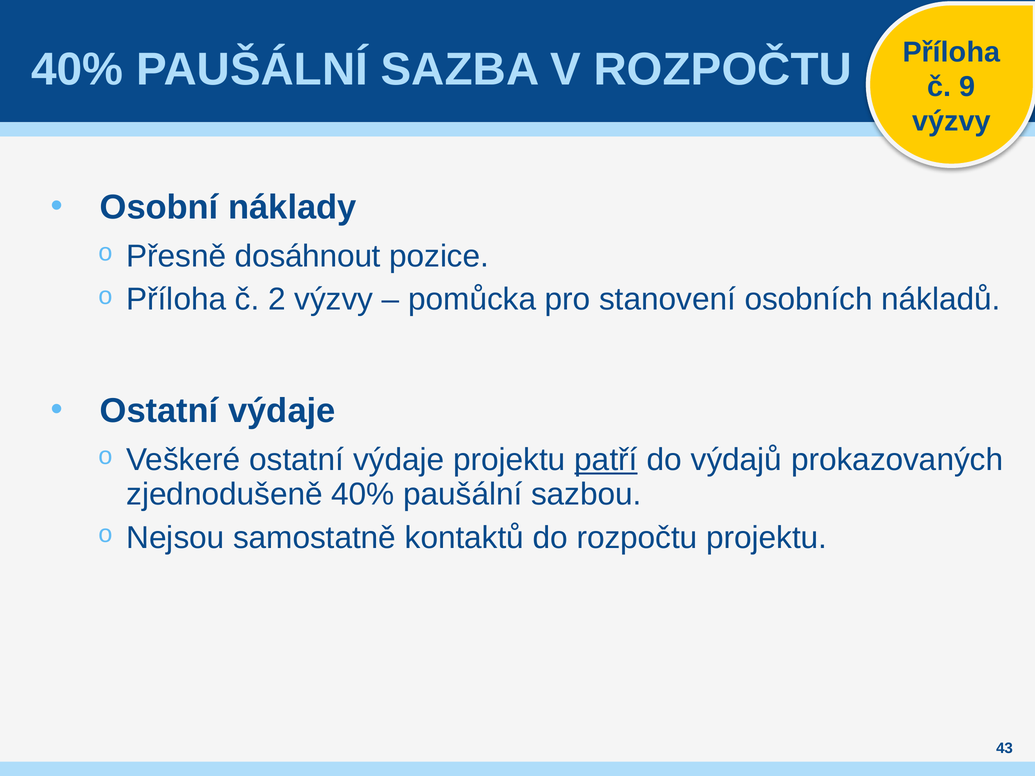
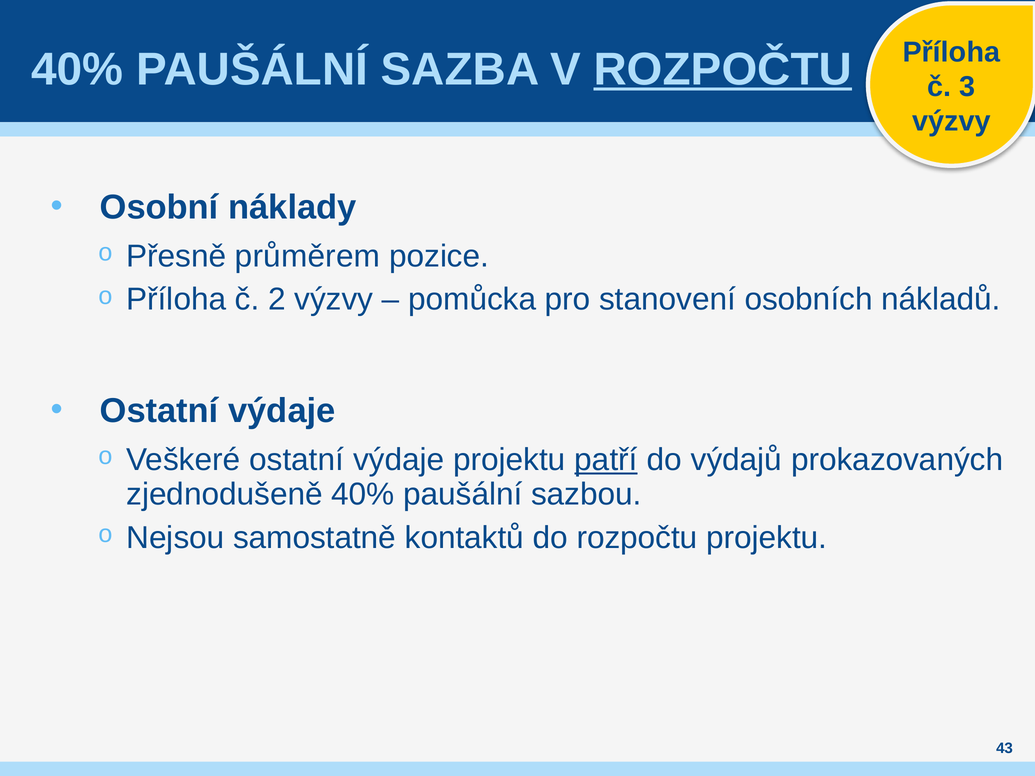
ROZPOČTU at (723, 69) underline: none -> present
9: 9 -> 3
dosáhnout: dosáhnout -> průměrem
